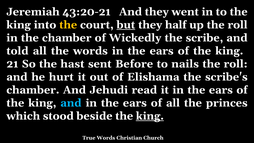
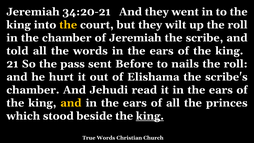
43:20-21: 43:20-21 -> 34:20-21
but underline: present -> none
half: half -> wilt
of Wickedly: Wickedly -> Jeremiah
hast: hast -> pass
and at (71, 103) colour: light blue -> yellow
